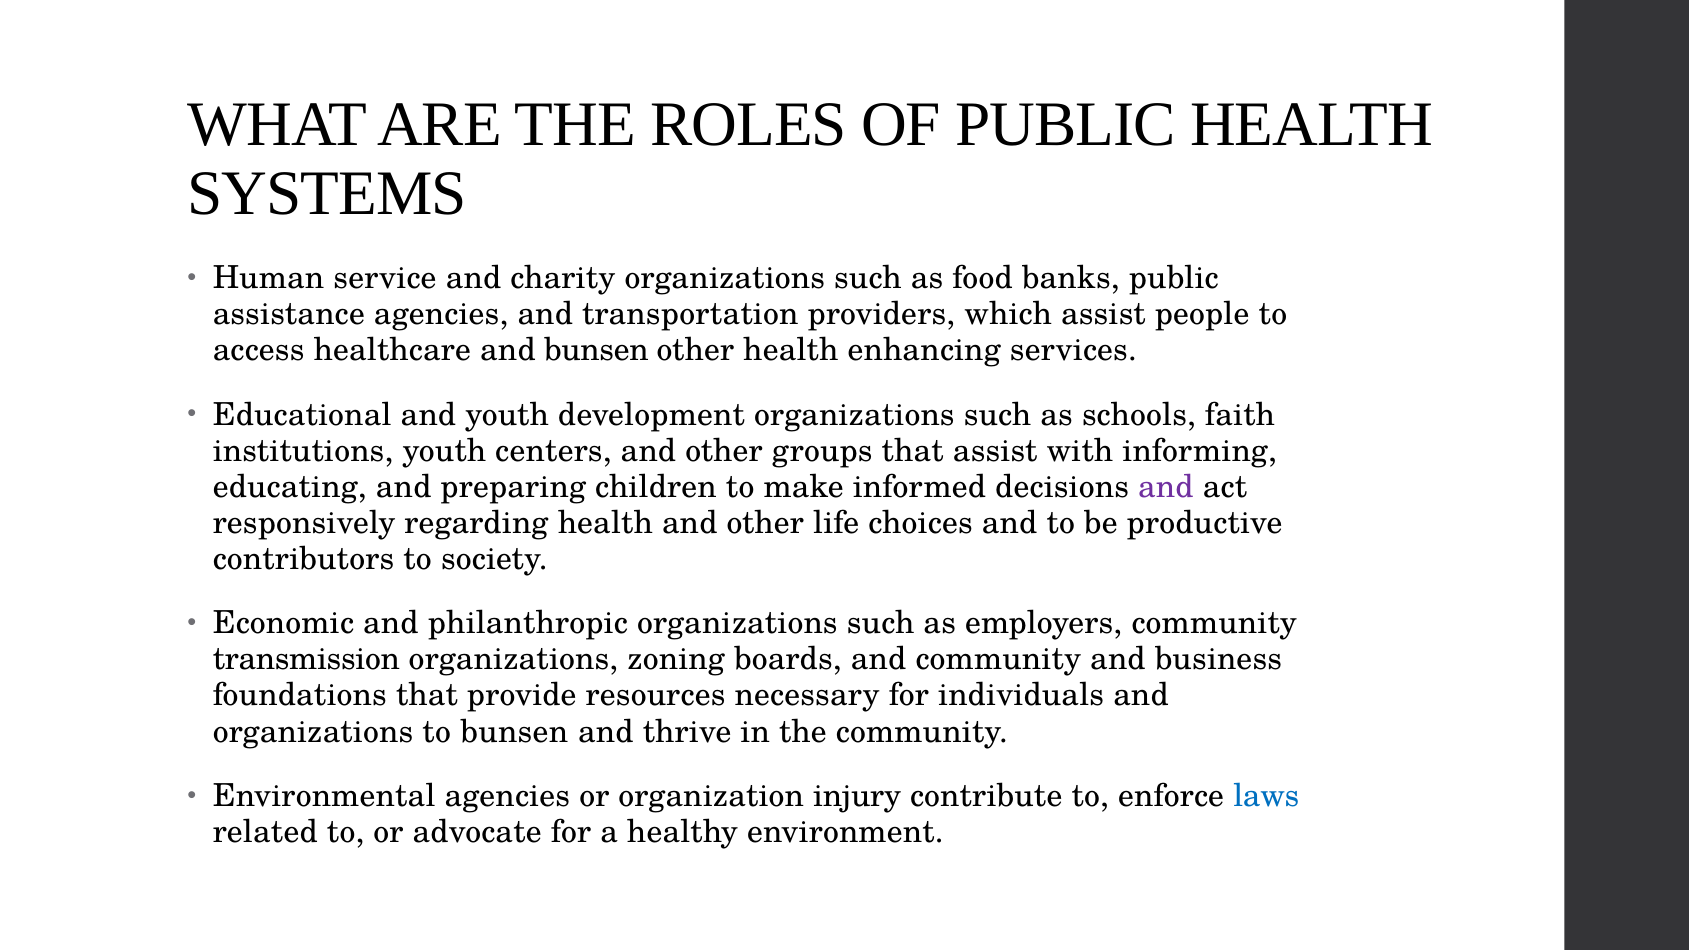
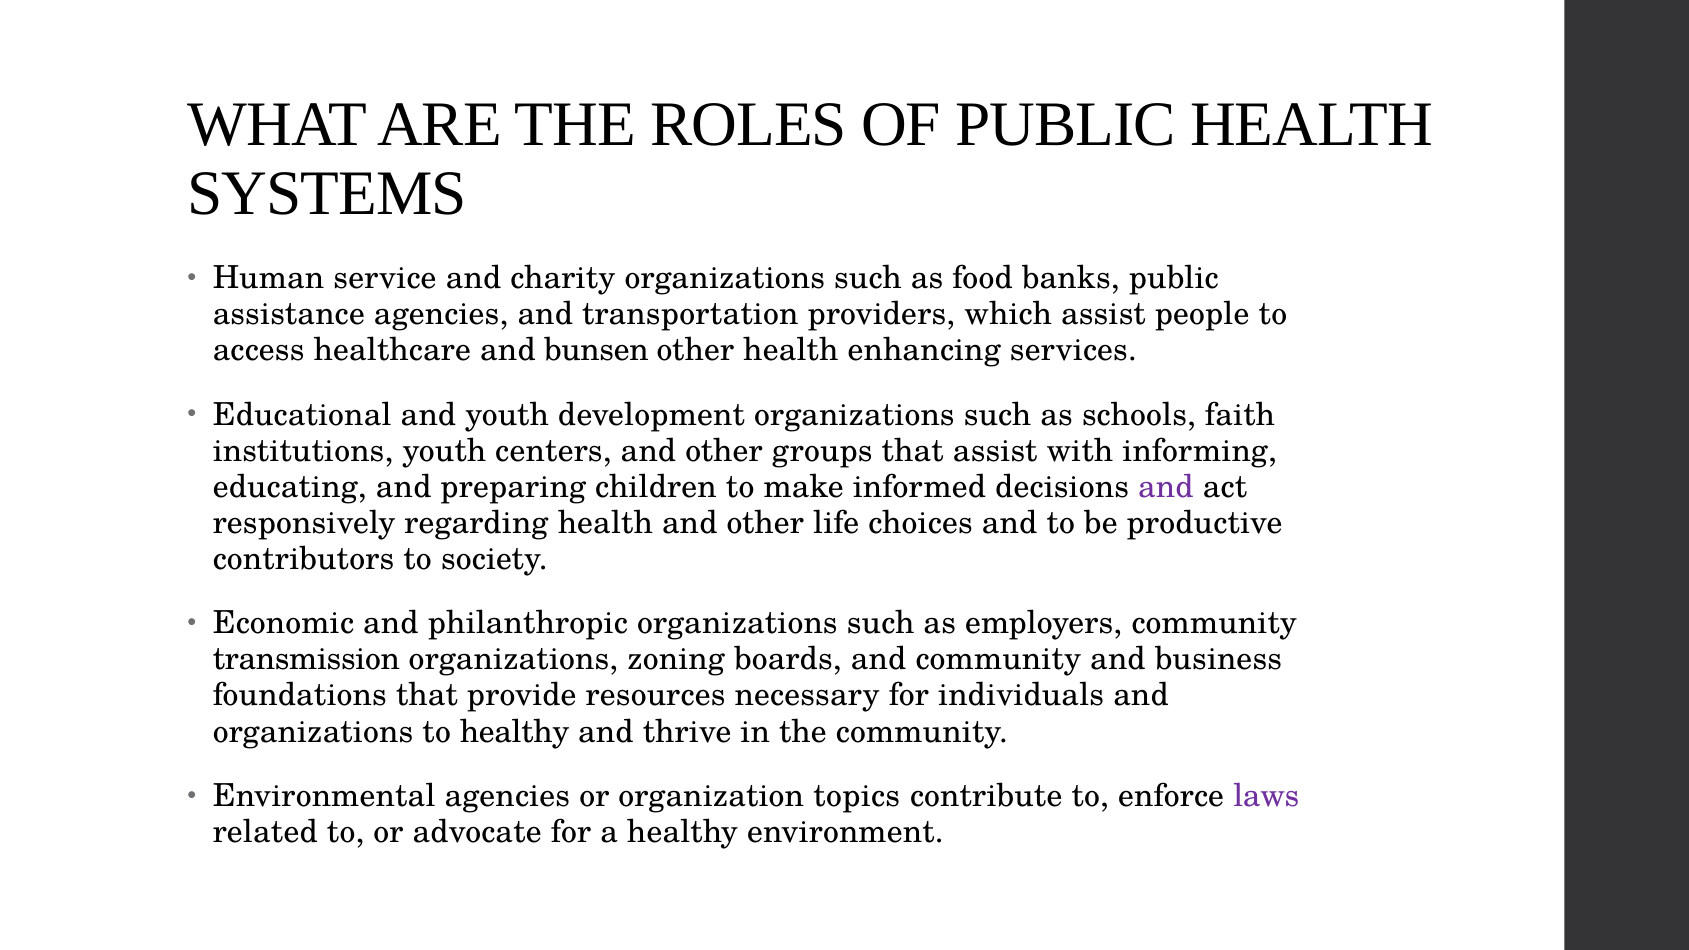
to bunsen: bunsen -> healthy
injury: injury -> topics
laws colour: blue -> purple
